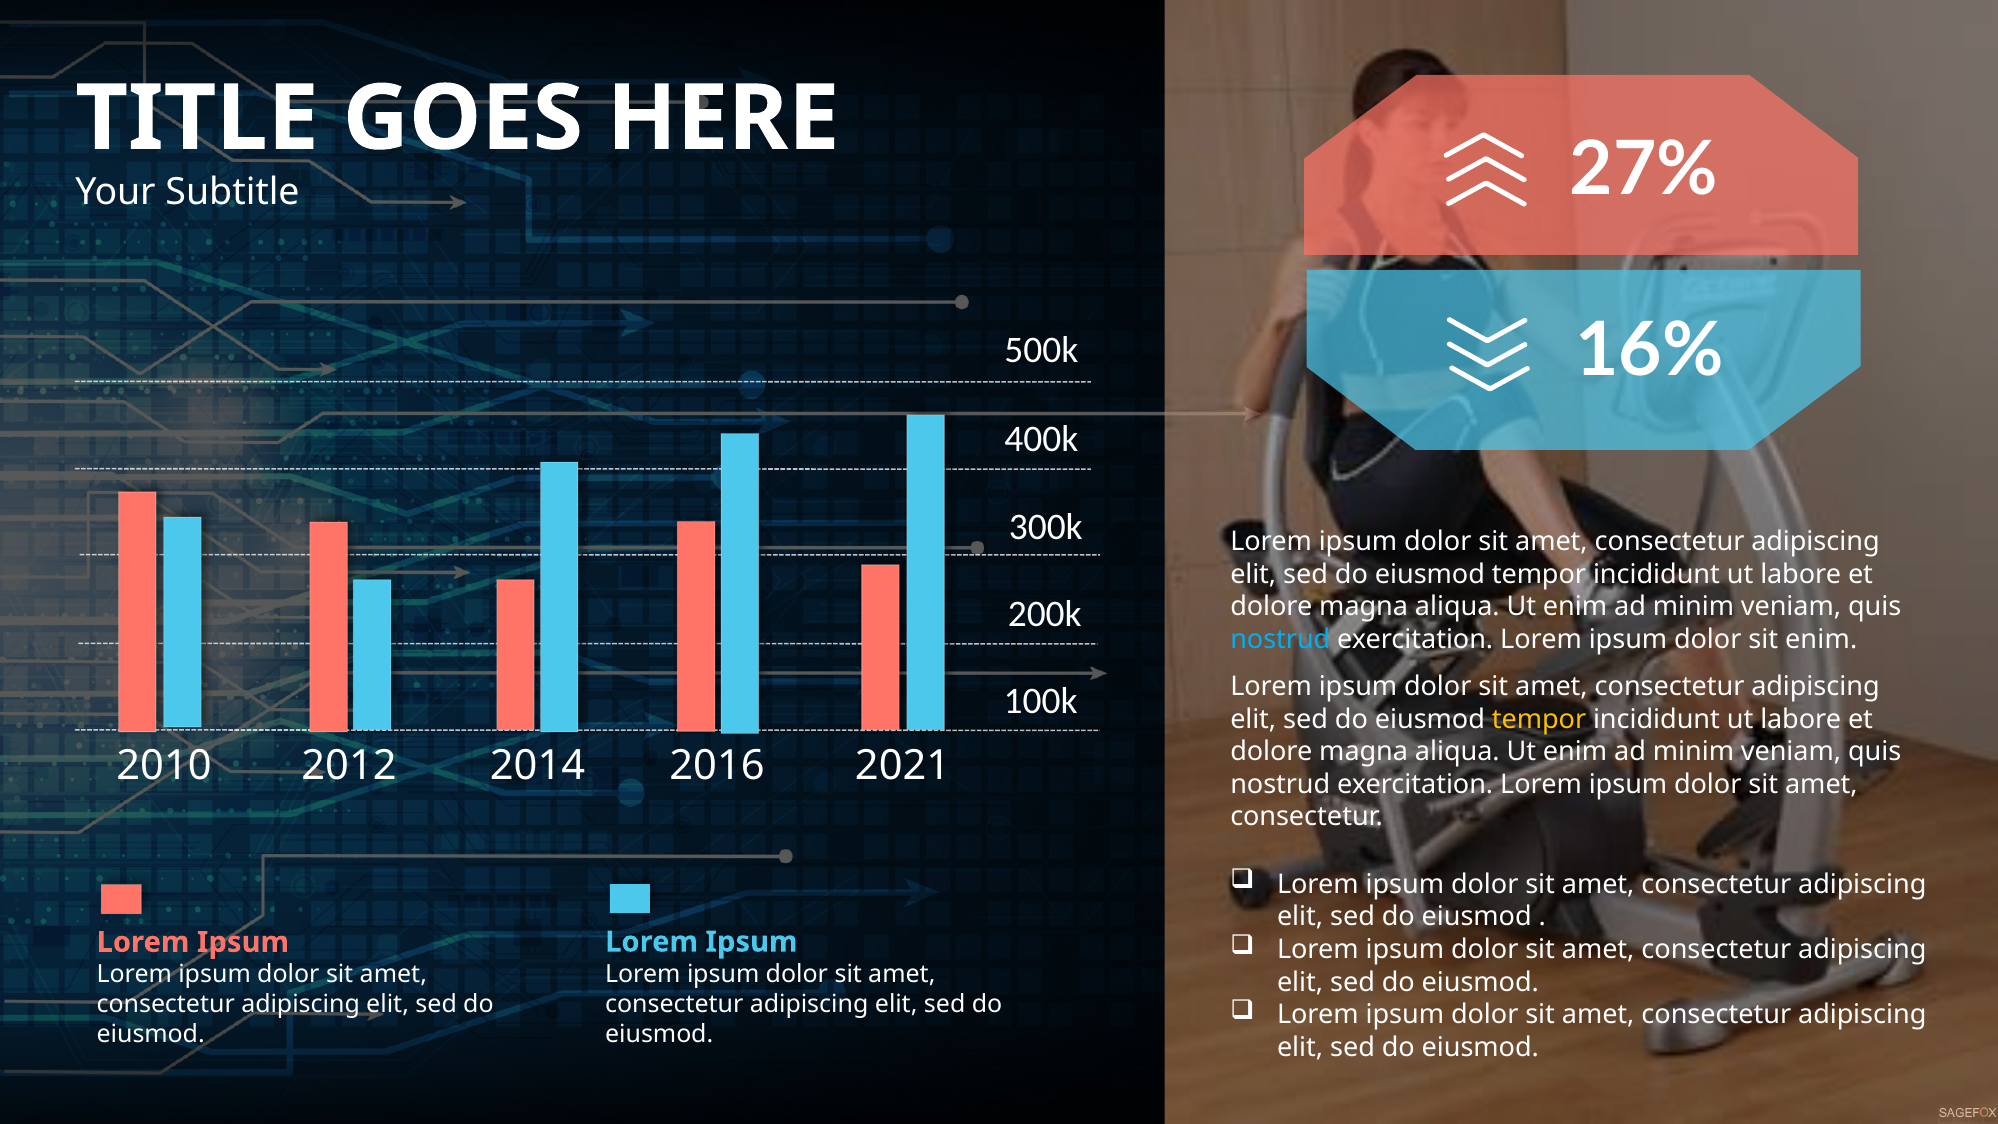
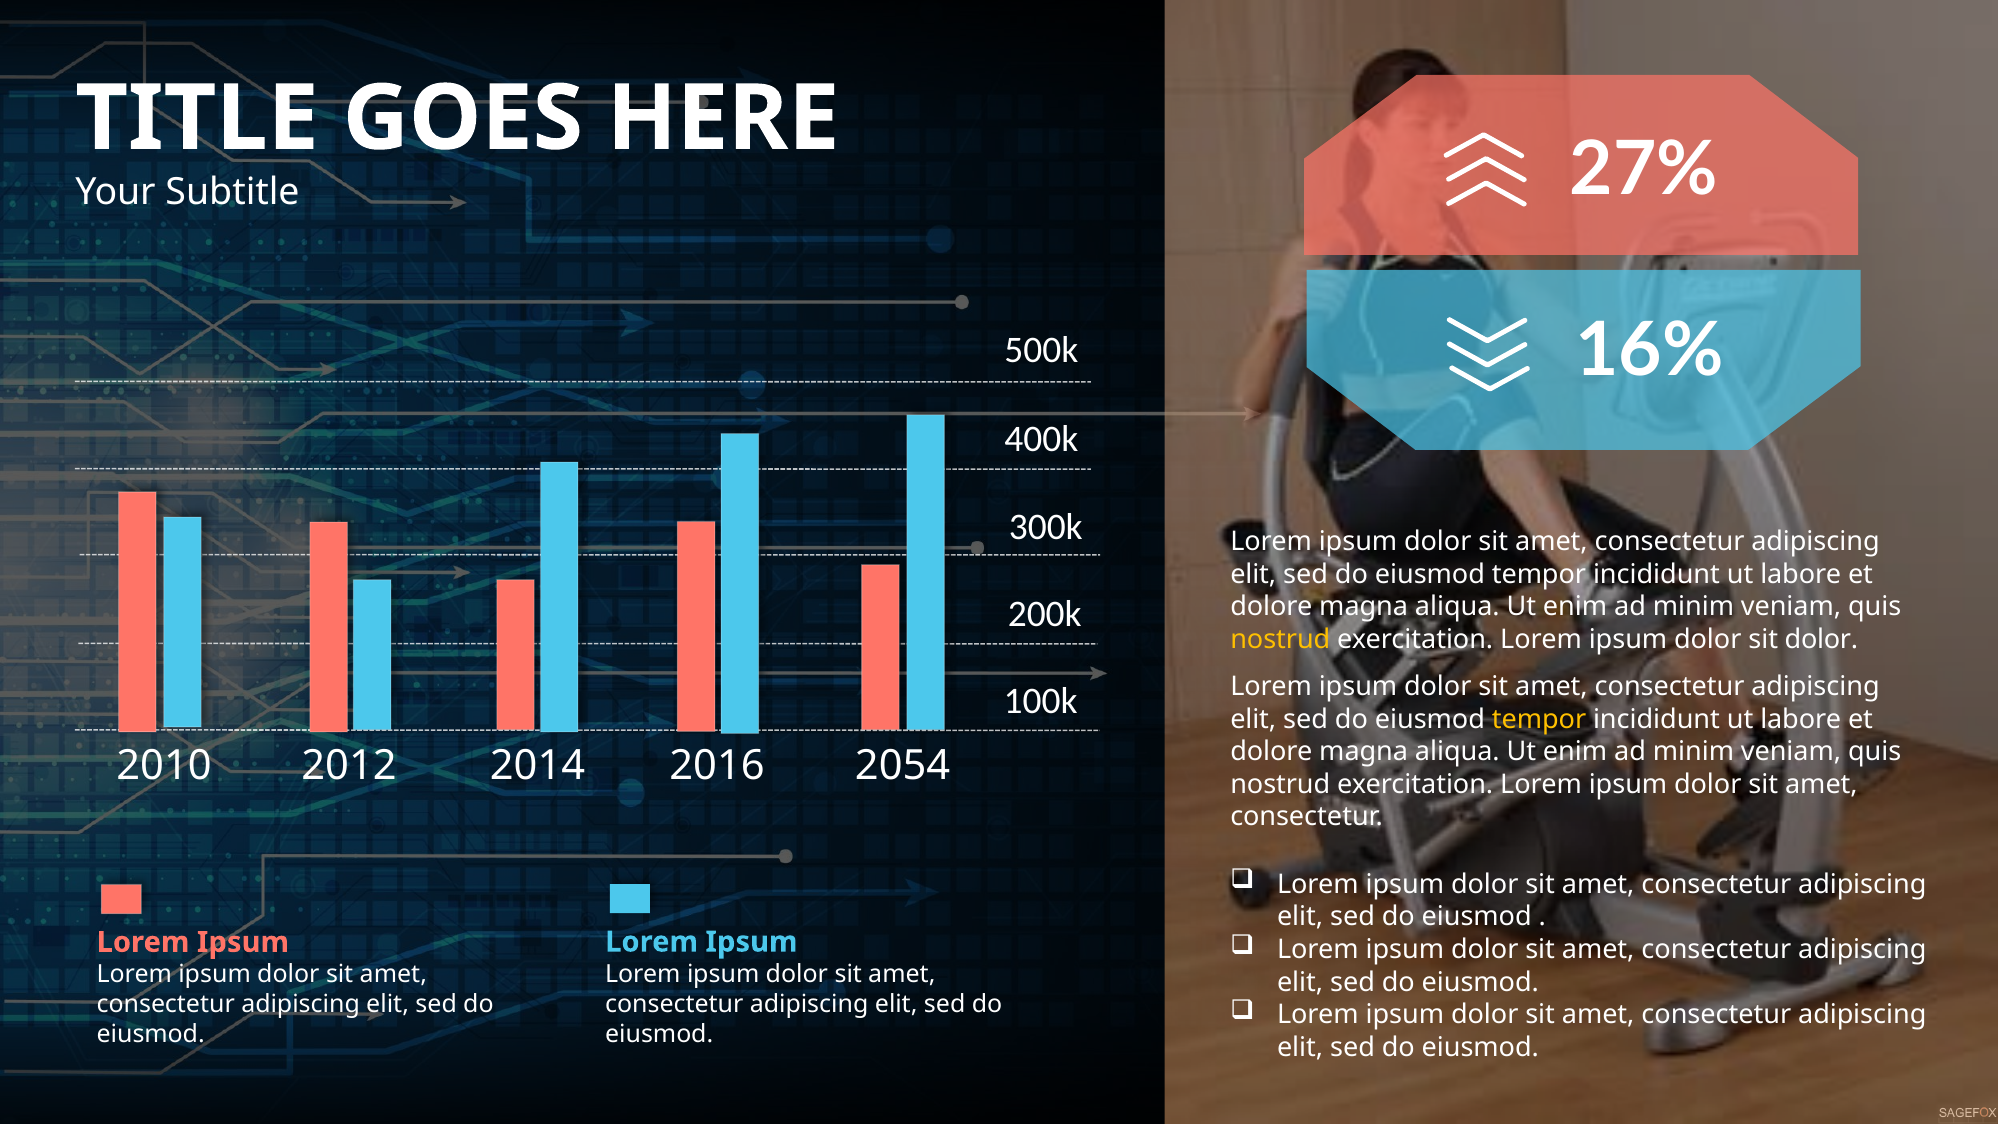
nostrud at (1280, 639) colour: light blue -> yellow
sit enim: enim -> dolor
2021: 2021 -> 2054
